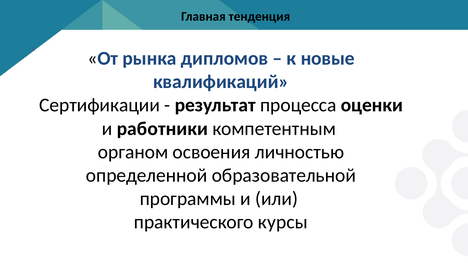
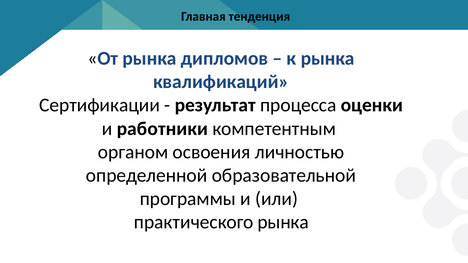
к новые: новые -> рынка
практического курсы: курсы -> рынка
